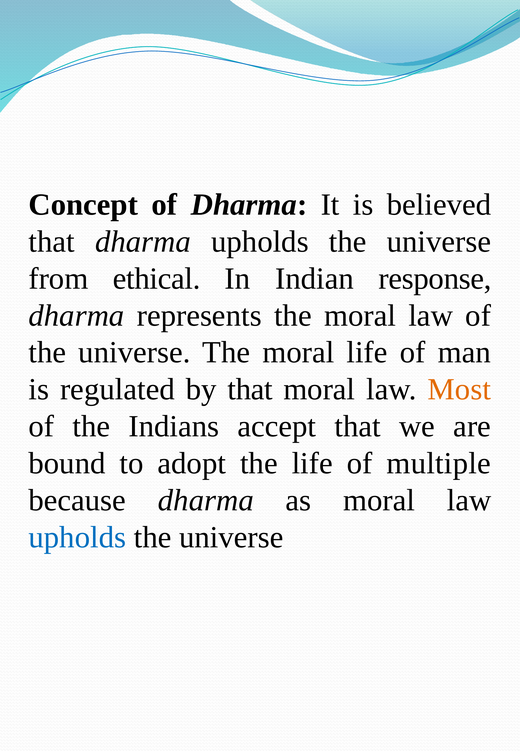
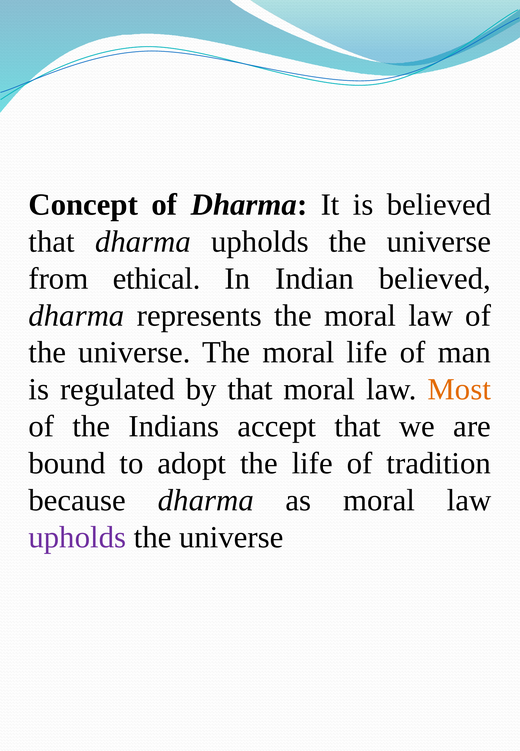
Indian response: response -> believed
multiple: multiple -> tradition
upholds at (77, 537) colour: blue -> purple
